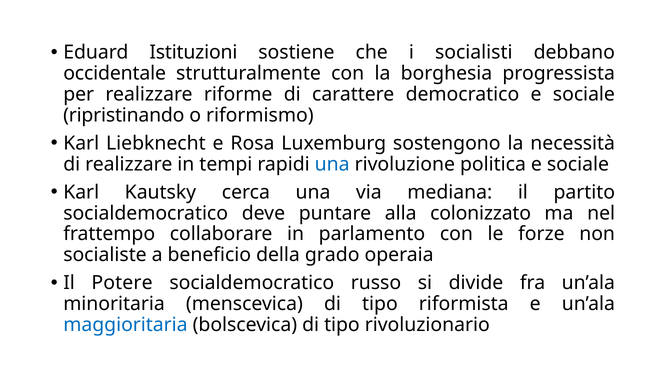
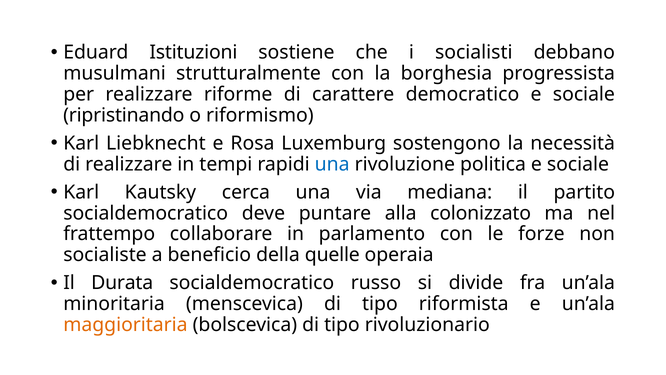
occidentale: occidentale -> musulmani
grado: grado -> quelle
Potere: Potere -> Durata
maggioritaria colour: blue -> orange
